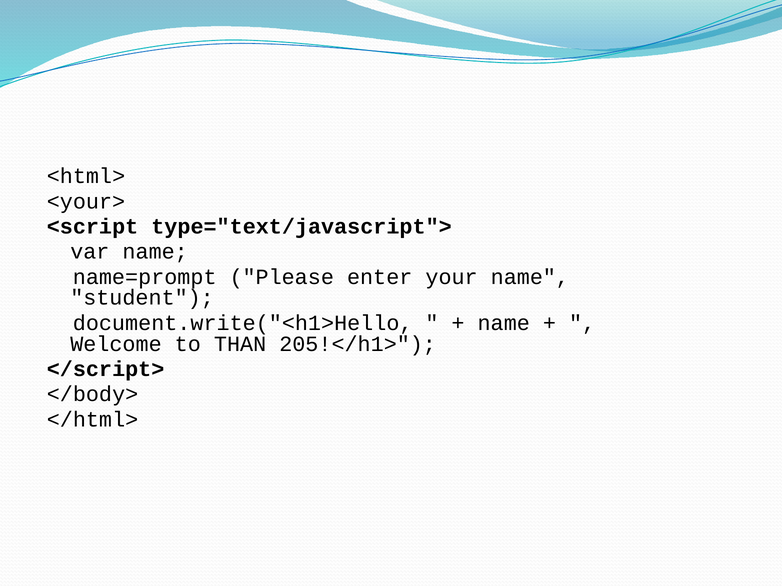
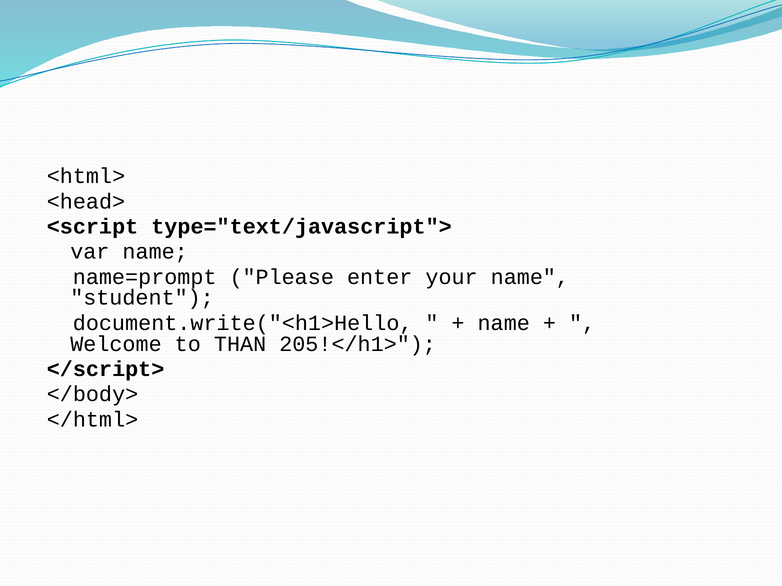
<your>: <your> -> <head>
